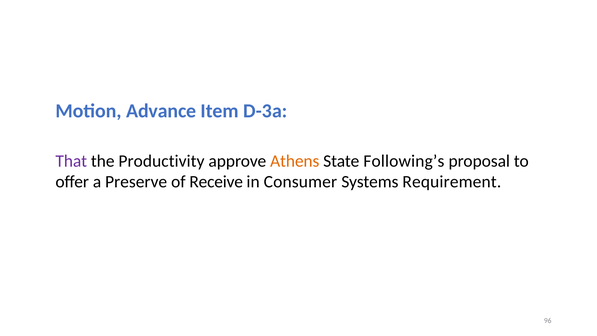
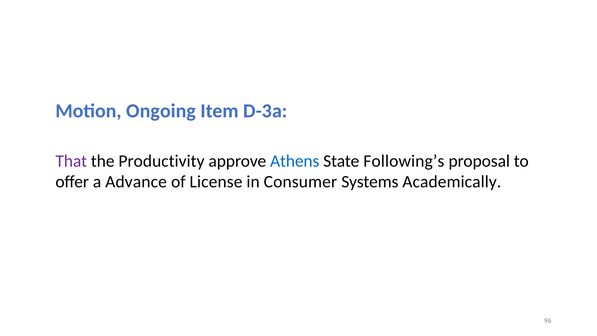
Advance: Advance -> Ongoing
Athens colour: orange -> blue
Preserve: Preserve -> Advance
Receive: Receive -> License
Requirement: Requirement -> Academically
